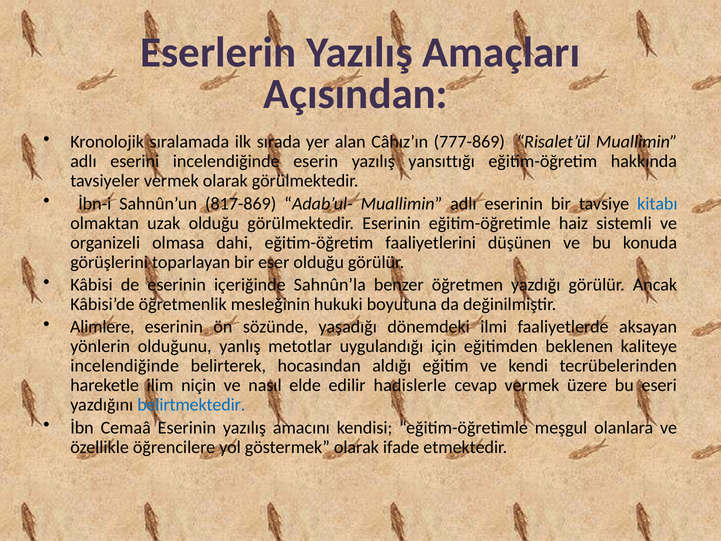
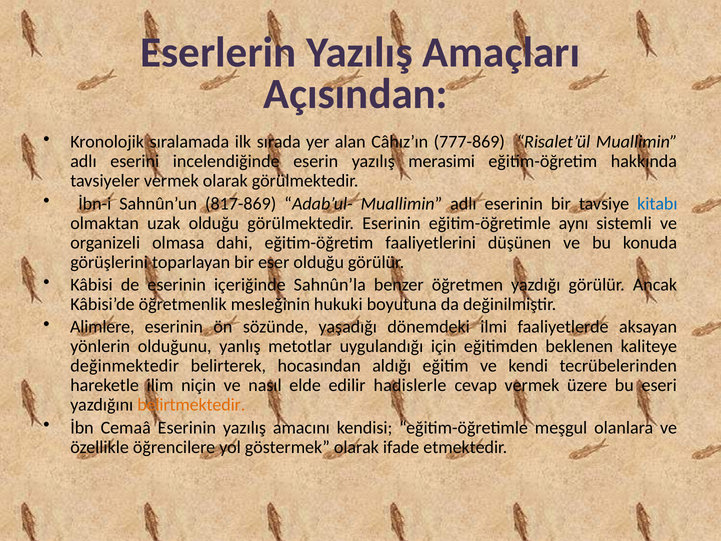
yansıttığı: yansıttığı -> merasimi
haiz: haiz -> aynı
incelendiğinde at (125, 366): incelendiğinde -> değinmektedir
belirtmektedir colour: blue -> orange
